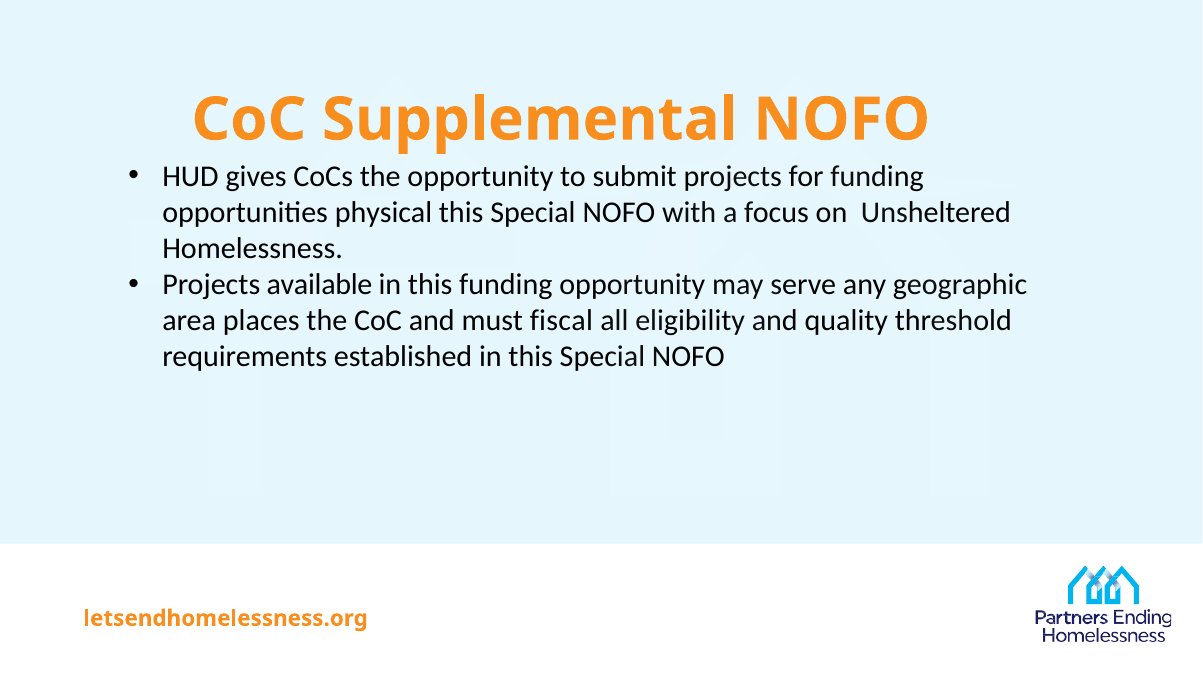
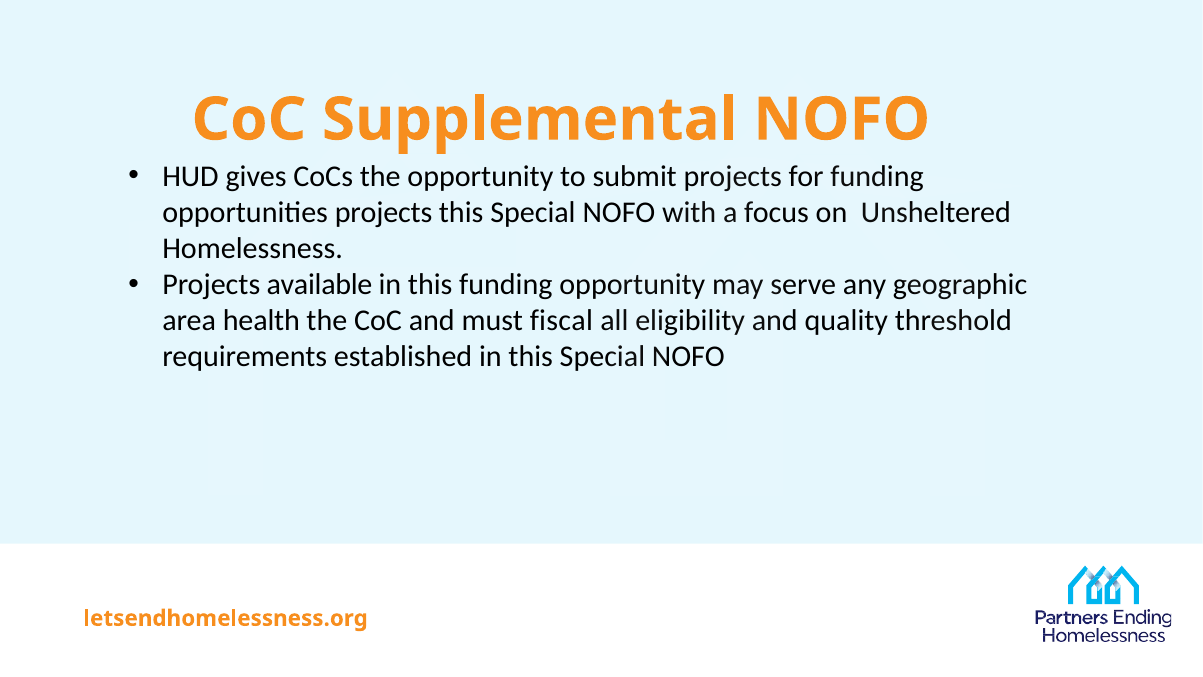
opportunities physical: physical -> projects
places: places -> health
